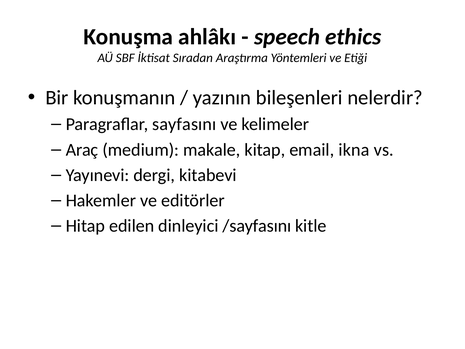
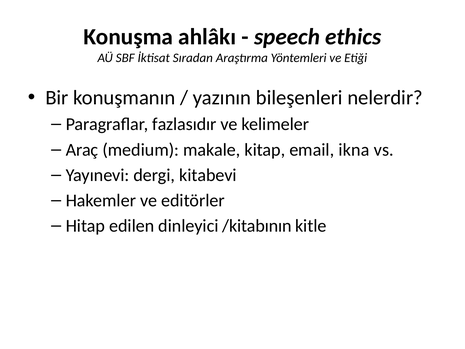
sayfasını: sayfasını -> fazlasıdır
/sayfasını: /sayfasını -> /kitabının
